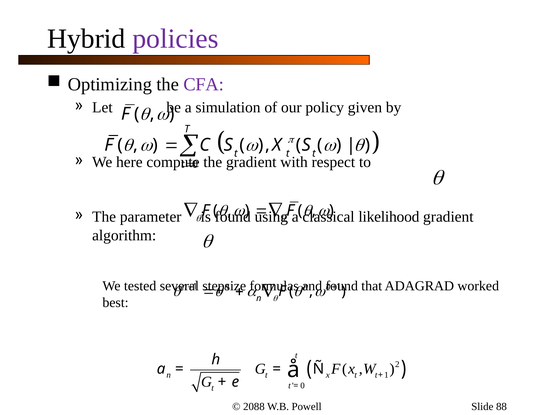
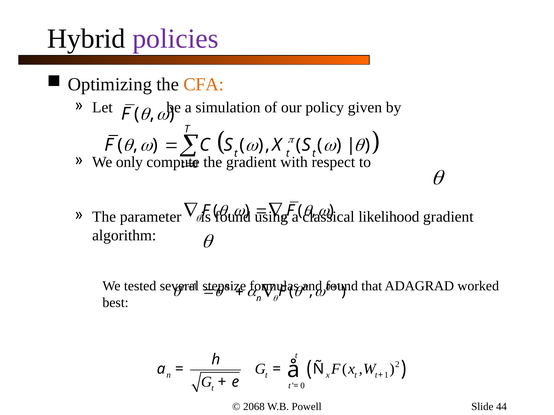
CFA colour: purple -> orange
here: here -> only
2088: 2088 -> 2068
88: 88 -> 44
